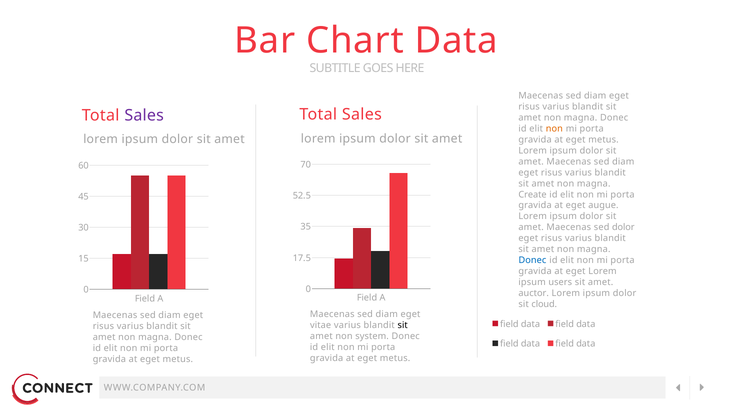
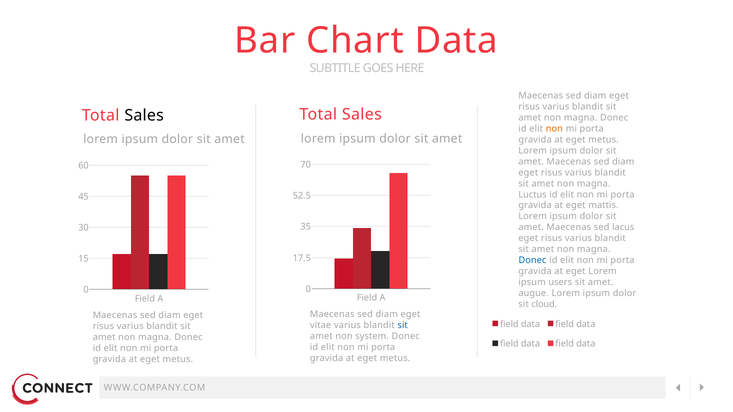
Sales at (144, 115) colour: purple -> black
Create: Create -> Luctus
augue: augue -> mattis
sed dolor: dolor -> lacus
auctor: auctor -> augue
sit at (403, 325) colour: black -> blue
